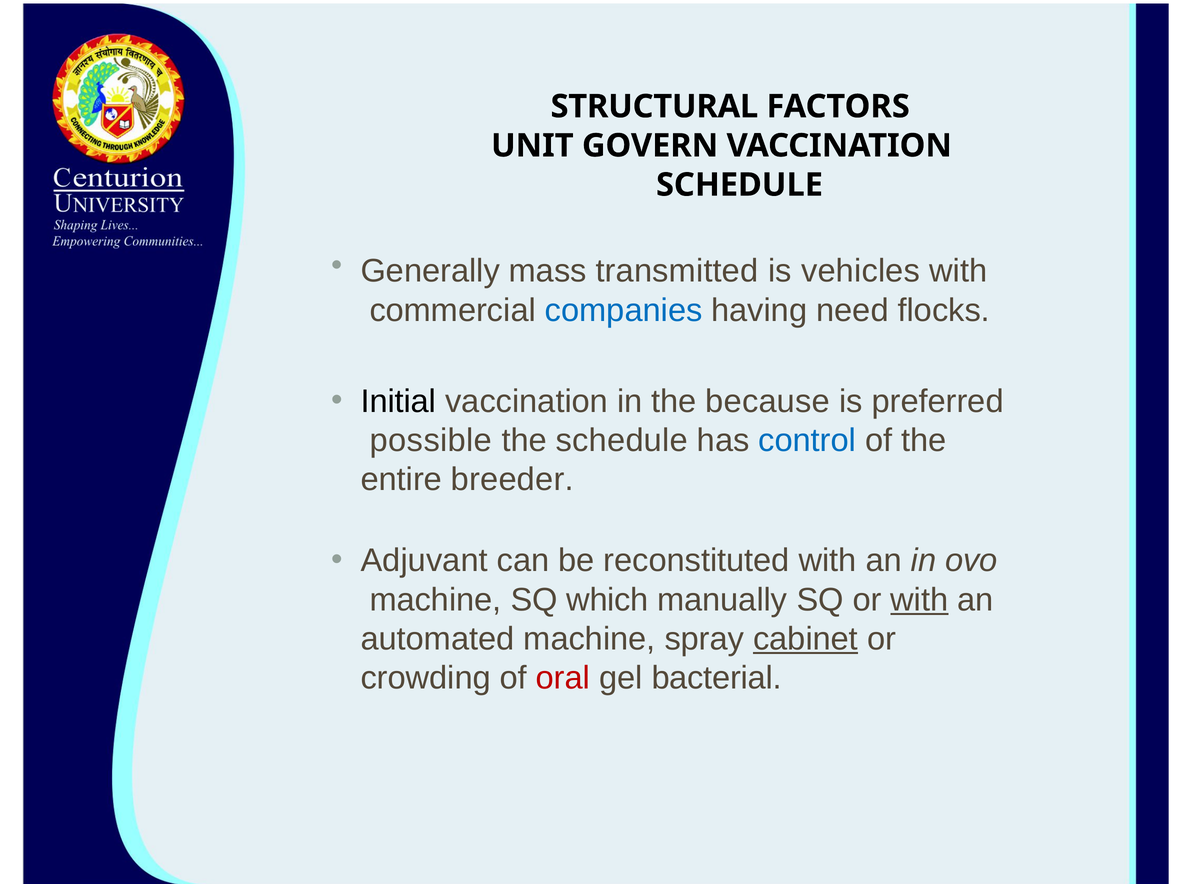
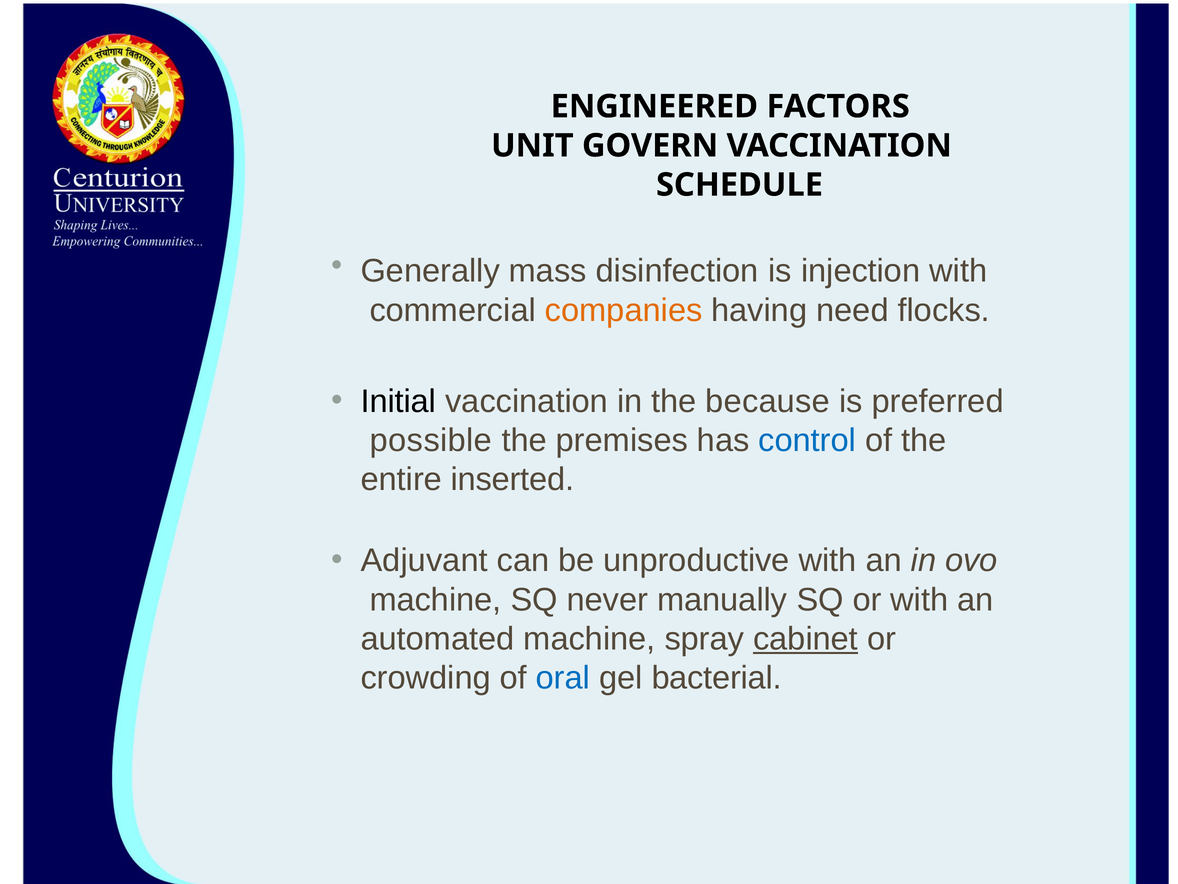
STRUCTURAL: STRUCTURAL -> ENGINEERED
transmitted: transmitted -> disinfection
vehicles: vehicles -> injection
companies colour: blue -> orange
the schedule: schedule -> premises
breeder: breeder -> inserted
reconstituted: reconstituted -> unproductive
which: which -> never
with at (919, 599) underline: present -> none
oral colour: red -> blue
